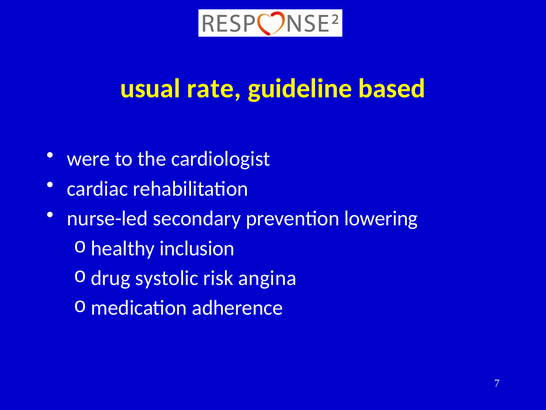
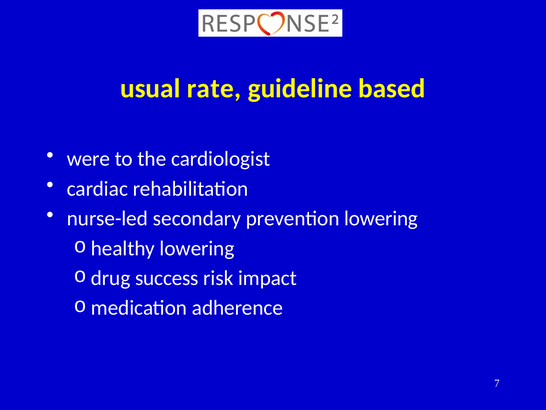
healthy inclusion: inclusion -> lowering
systolic: systolic -> success
angina: angina -> impact
